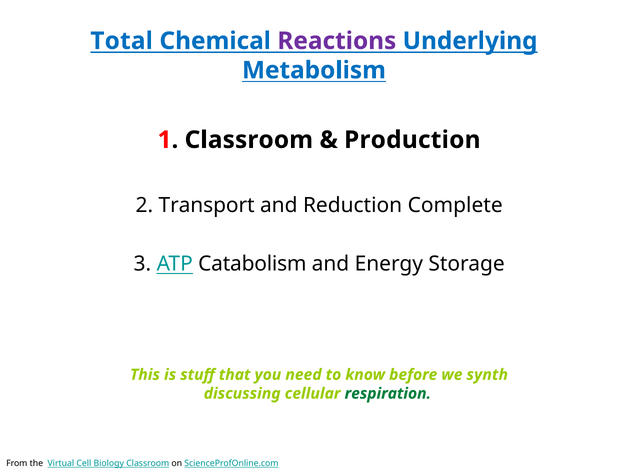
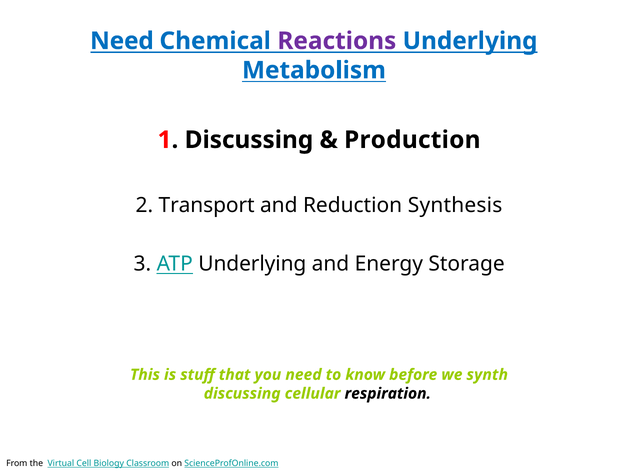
Total at (122, 41): Total -> Need
1 Classroom: Classroom -> Discussing
Complete: Complete -> Synthesis
ATP Catabolism: Catabolism -> Underlying
respiration colour: green -> black
